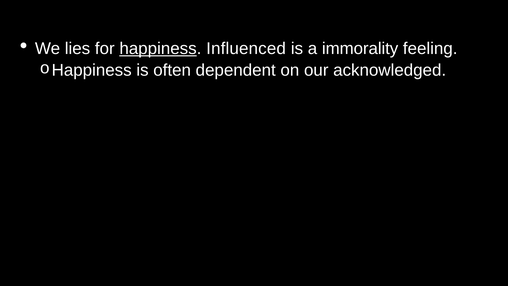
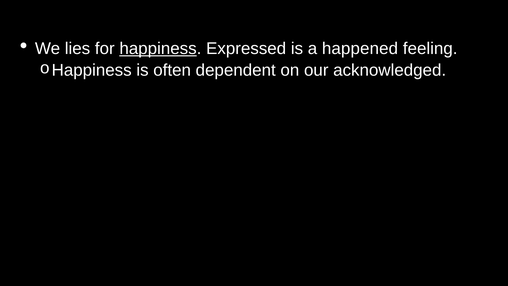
Influenced: Influenced -> Expressed
immorality: immorality -> happened
